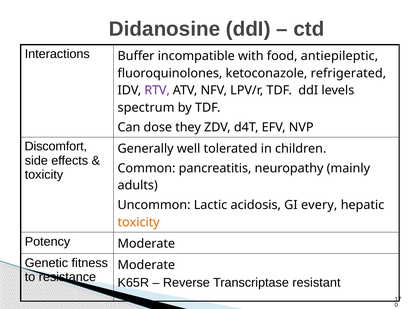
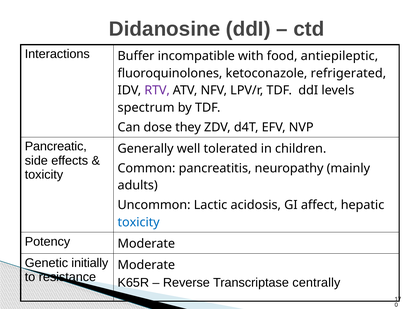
Discomfort: Discomfort -> Pancreatic
every: every -> affect
toxicity at (139, 223) colour: orange -> blue
fitness: fitness -> initially
resistant: resistant -> centrally
